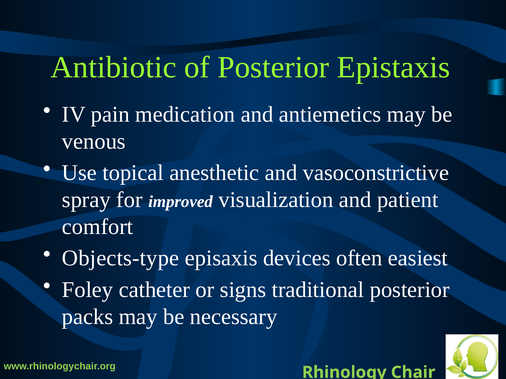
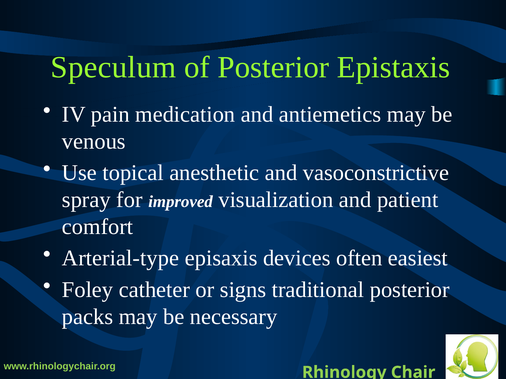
Antibiotic: Antibiotic -> Speculum
Objects-type: Objects-type -> Arterial-type
